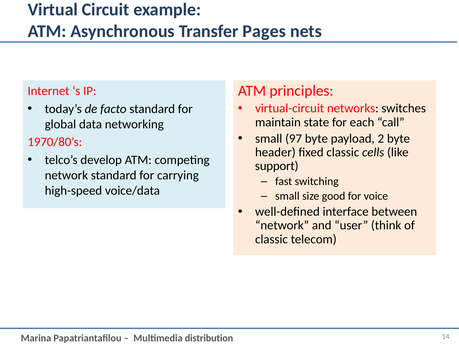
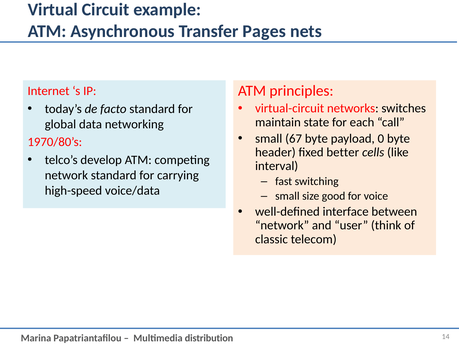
97: 97 -> 67
2: 2 -> 0
fixed classic: classic -> better
support: support -> interval
